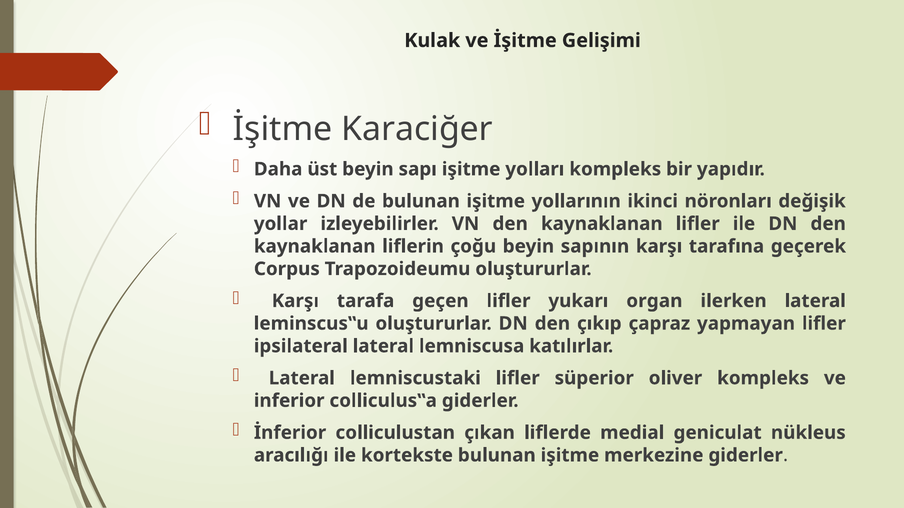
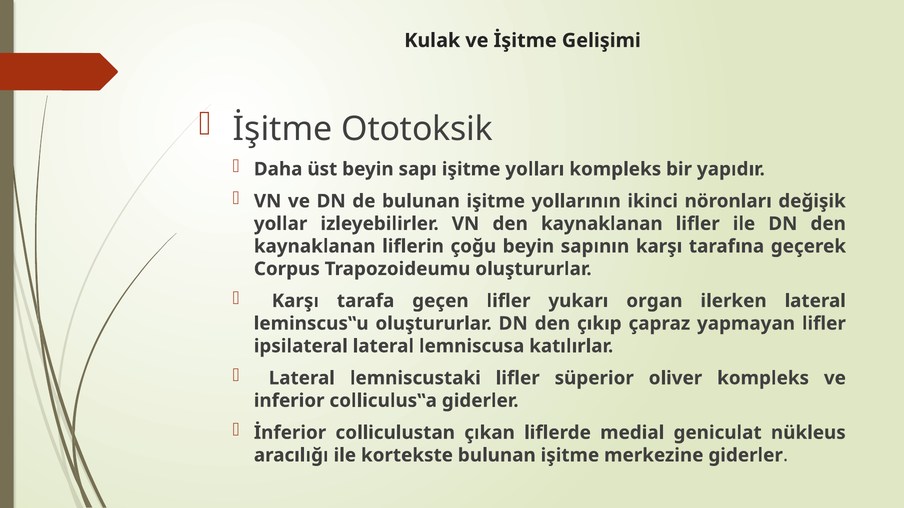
Karaciğer: Karaciğer -> Ototoksik
